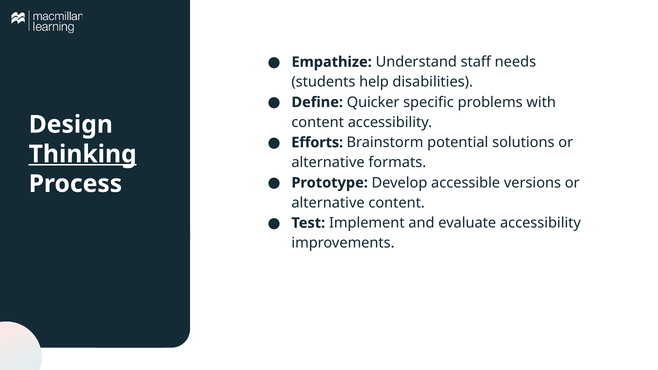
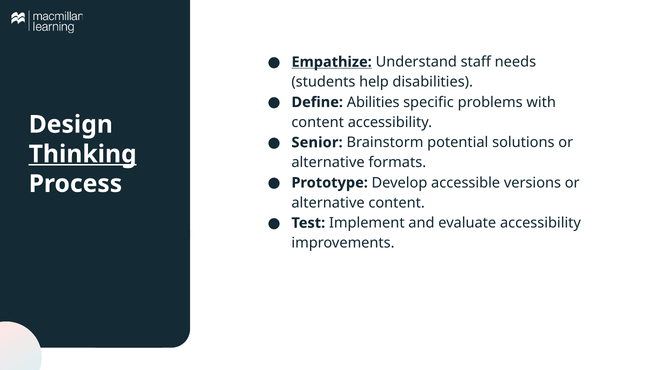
Empathize underline: none -> present
Quicker: Quicker -> Abilities
Efforts: Efforts -> Senior
